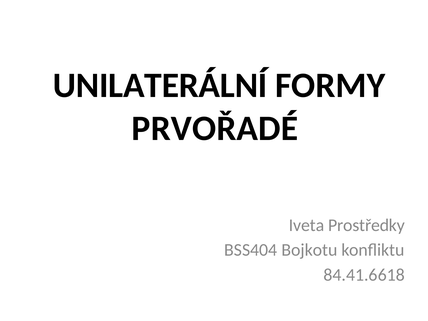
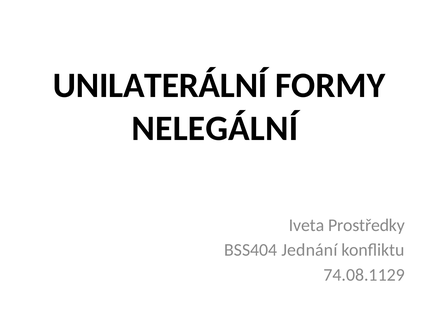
PRVOŘADÉ: PRVOŘADÉ -> NELEGÁLNÍ
Bojkotu: Bojkotu -> Jednání
84.41.6618: 84.41.6618 -> 74.08.1129
